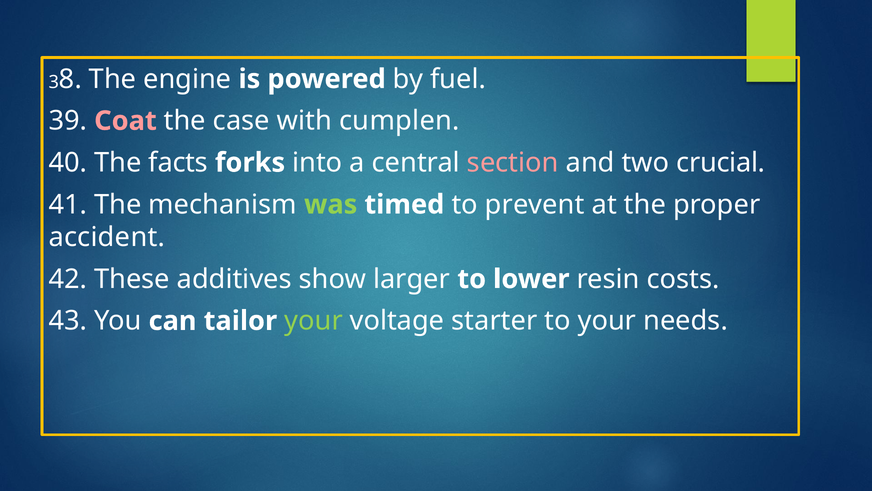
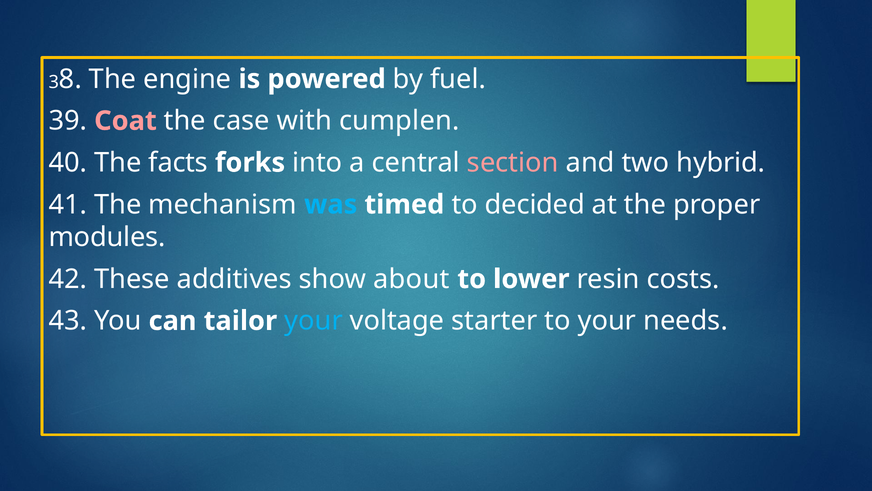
crucial: crucial -> hybrid
was colour: light green -> light blue
prevent: prevent -> decided
accident: accident -> modules
larger: larger -> about
your at (314, 321) colour: light green -> light blue
